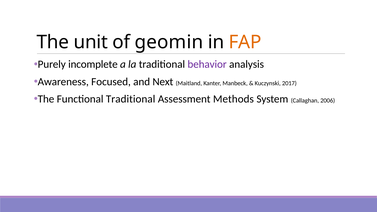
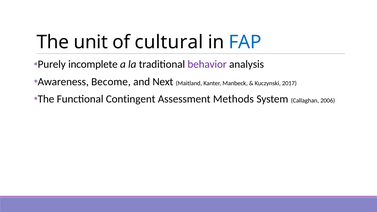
geomin: geomin -> cultural
FAP colour: orange -> blue
Focused: Focused -> Become
Functional Traditional: Traditional -> Contingent
